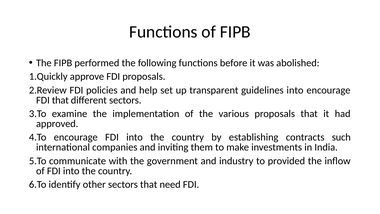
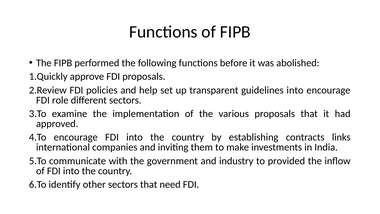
FDI that: that -> role
such: such -> links
